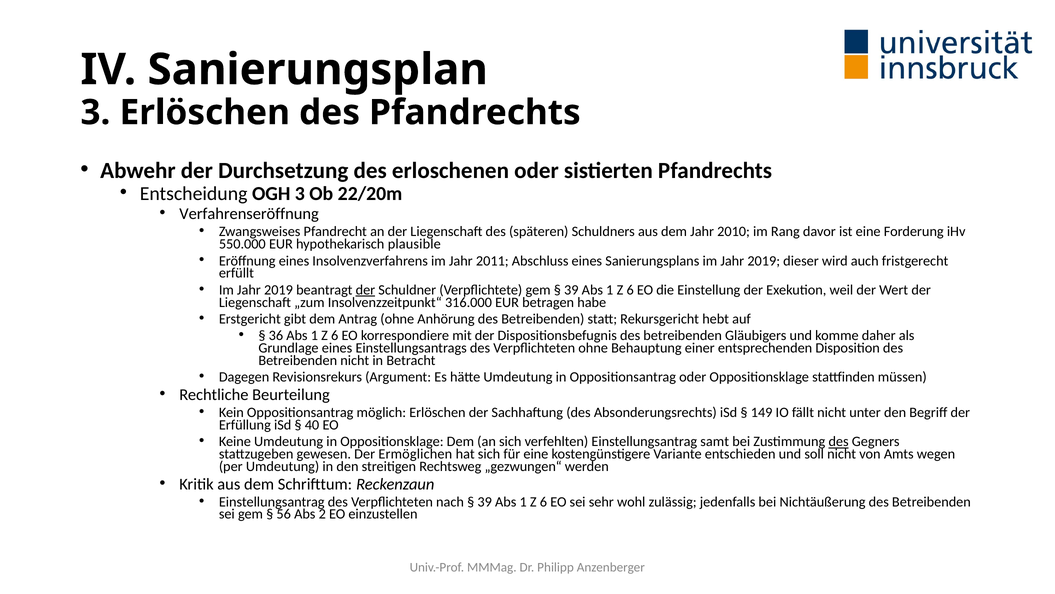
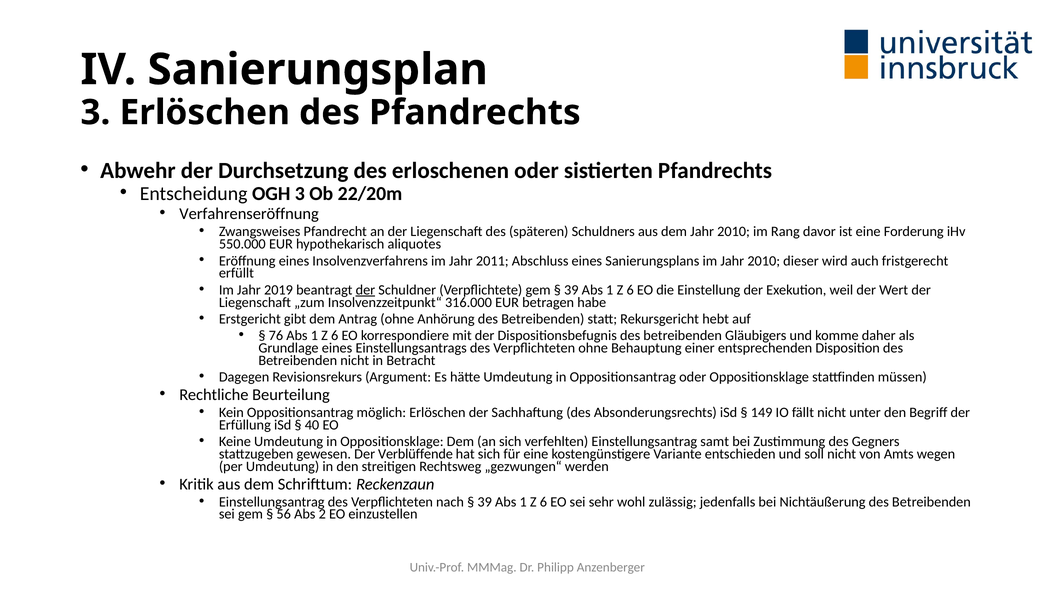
plausible: plausible -> aliquotes
Sanierungsplans im Jahr 2019: 2019 -> 2010
36: 36 -> 76
des at (839, 441) underline: present -> none
Ermöglichen: Ermöglichen -> Verblüffende
